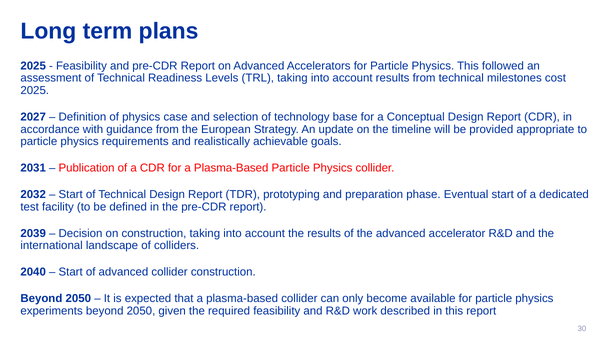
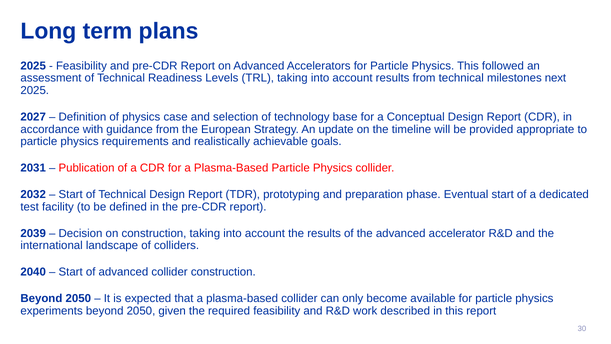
cost: cost -> next
